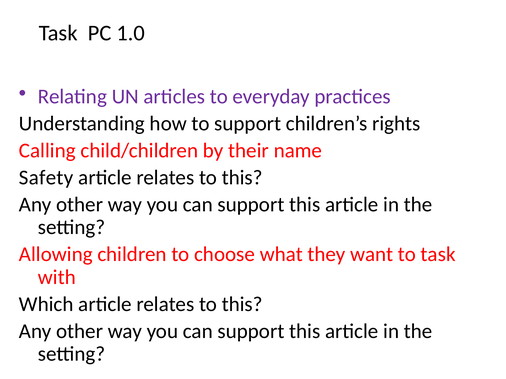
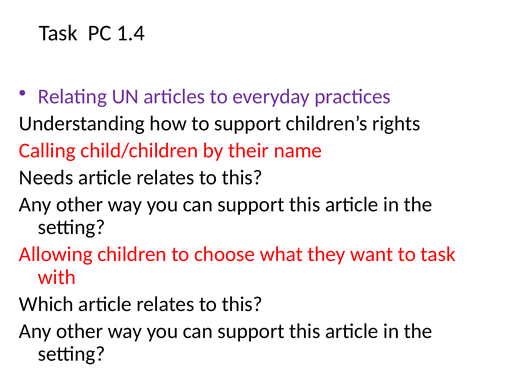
1.0: 1.0 -> 1.4
Safety: Safety -> Needs
